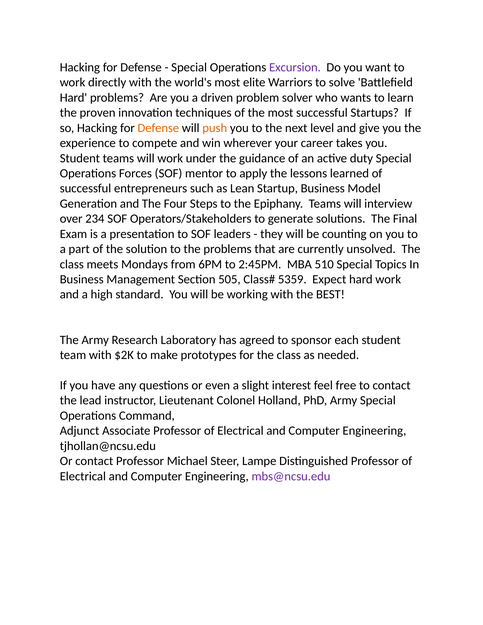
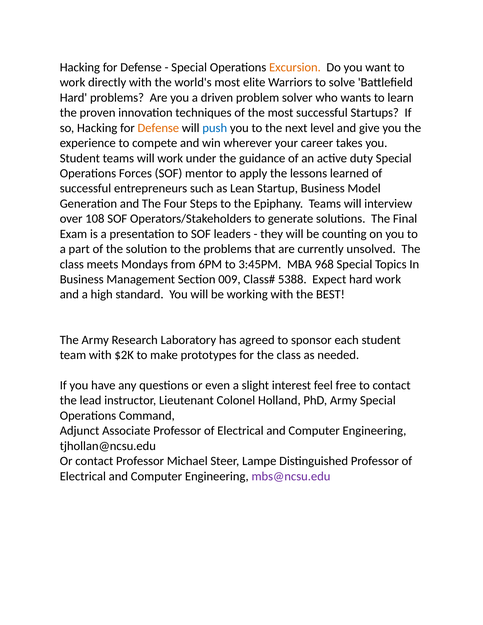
Excursion colour: purple -> orange
push colour: orange -> blue
234: 234 -> 108
2:45PM: 2:45PM -> 3:45PM
510: 510 -> 968
505: 505 -> 009
5359: 5359 -> 5388
